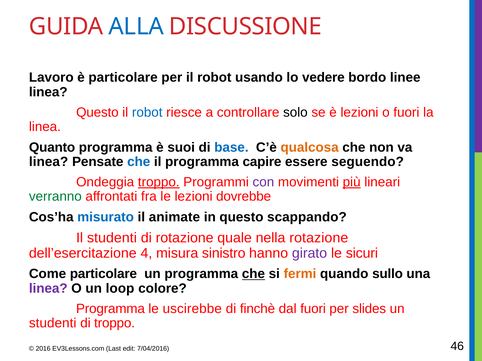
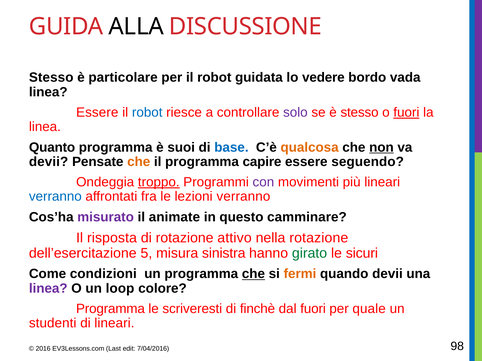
ALLA colour: blue -> black
Lavoro at (51, 78): Lavoro -> Stesso
usando: usando -> guidata
linee: linee -> vada
Questo at (97, 113): Questo -> Essere
solo colour: black -> purple
è lezioni: lezioni -> stesso
fuori at (406, 113) underline: none -> present
non underline: none -> present
linea at (49, 162): linea -> devii
che at (139, 162) colour: blue -> orange
più underline: present -> none
verranno at (55, 197) colour: green -> blue
lezioni dovrebbe: dovrebbe -> verranno
misurato colour: blue -> purple
scappando: scappando -> camminare
Il studenti: studenti -> risposta
quale: quale -> attivo
4: 4 -> 5
sinistro: sinistro -> sinistra
girato colour: purple -> green
Come particolare: particolare -> condizioni
quando sullo: sullo -> devii
uscirebbe: uscirebbe -> scriveresti
slides: slides -> quale
di troppo: troppo -> lineari
46: 46 -> 98
